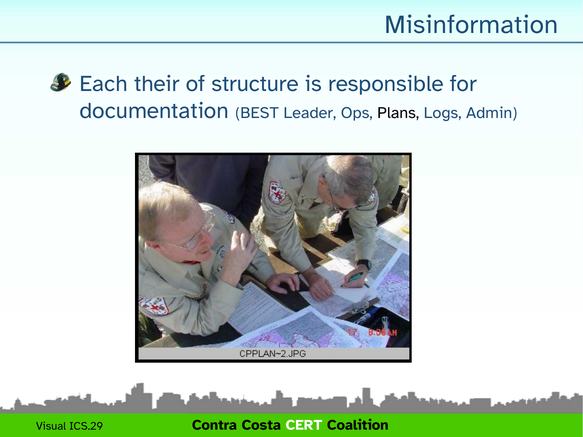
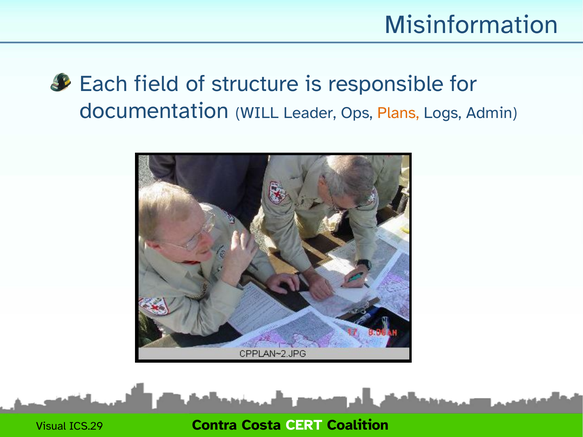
their: their -> field
BEST: BEST -> WILL
Plans colour: black -> orange
